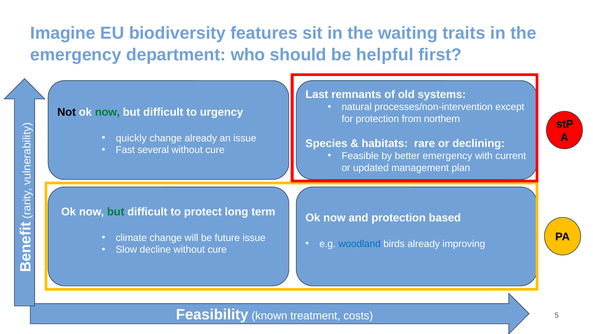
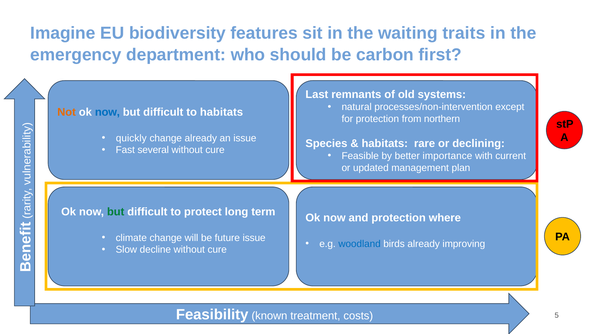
helpful: helpful -> carbon
Not colour: black -> orange
now at (107, 112) colour: green -> blue
to urgency: urgency -> habitats
better emergency: emergency -> importance
based: based -> where
